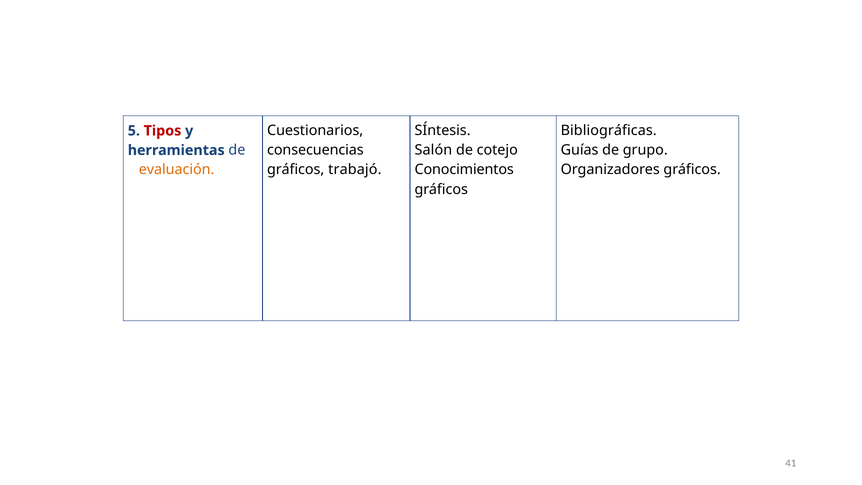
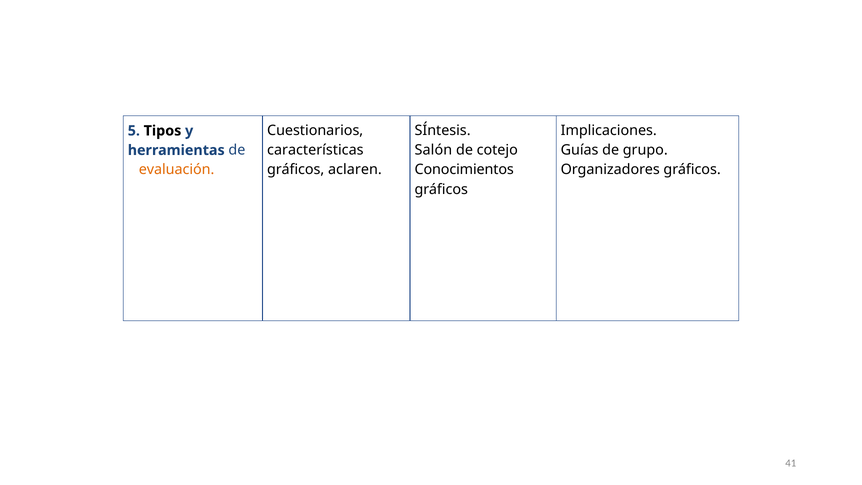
Bibliográficas: Bibliográficas -> Implicaciones
Tipos colour: red -> black
consecuencias: consecuencias -> características
trabajó: trabajó -> aclaren
